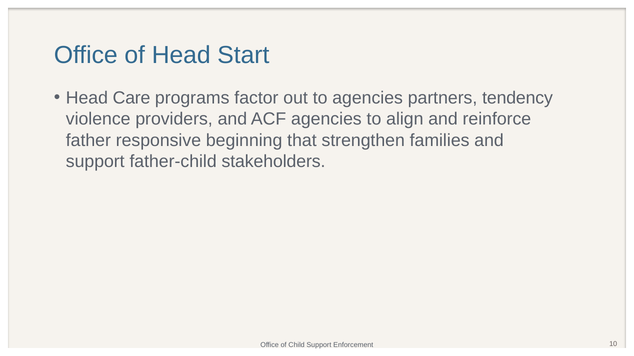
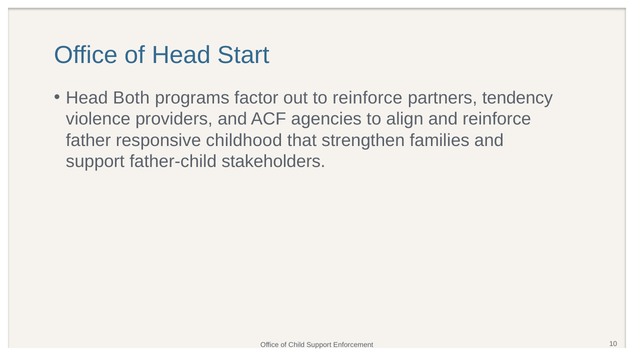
Care: Care -> Both
to agencies: agencies -> reinforce
beginning: beginning -> childhood
